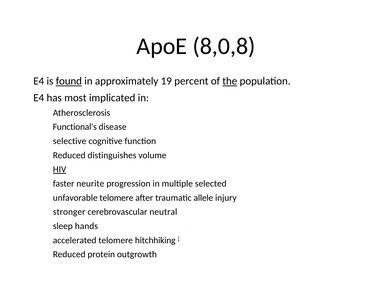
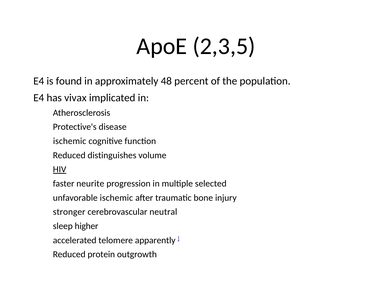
8,0,8: 8,0,8 -> 2,3,5
found underline: present -> none
19: 19 -> 48
the underline: present -> none
most: most -> vivax
Functional's: Functional's -> Protective's
selective at (70, 141): selective -> ischemic
unfavorable telomere: telomere -> ischemic
allele: allele -> bone
hands: hands -> higher
hitchhiking: hitchhiking -> apparently
